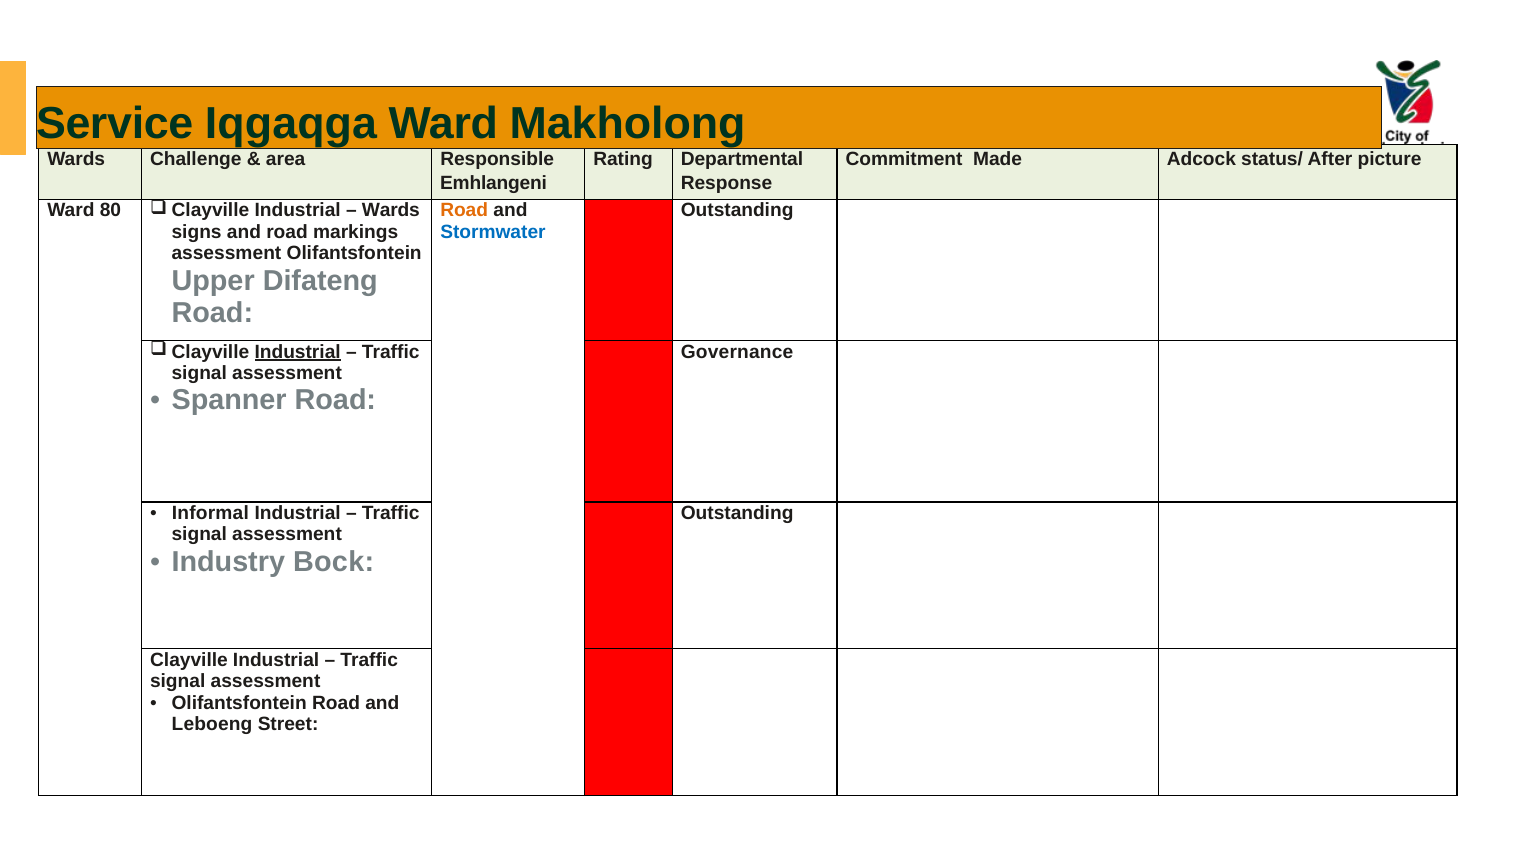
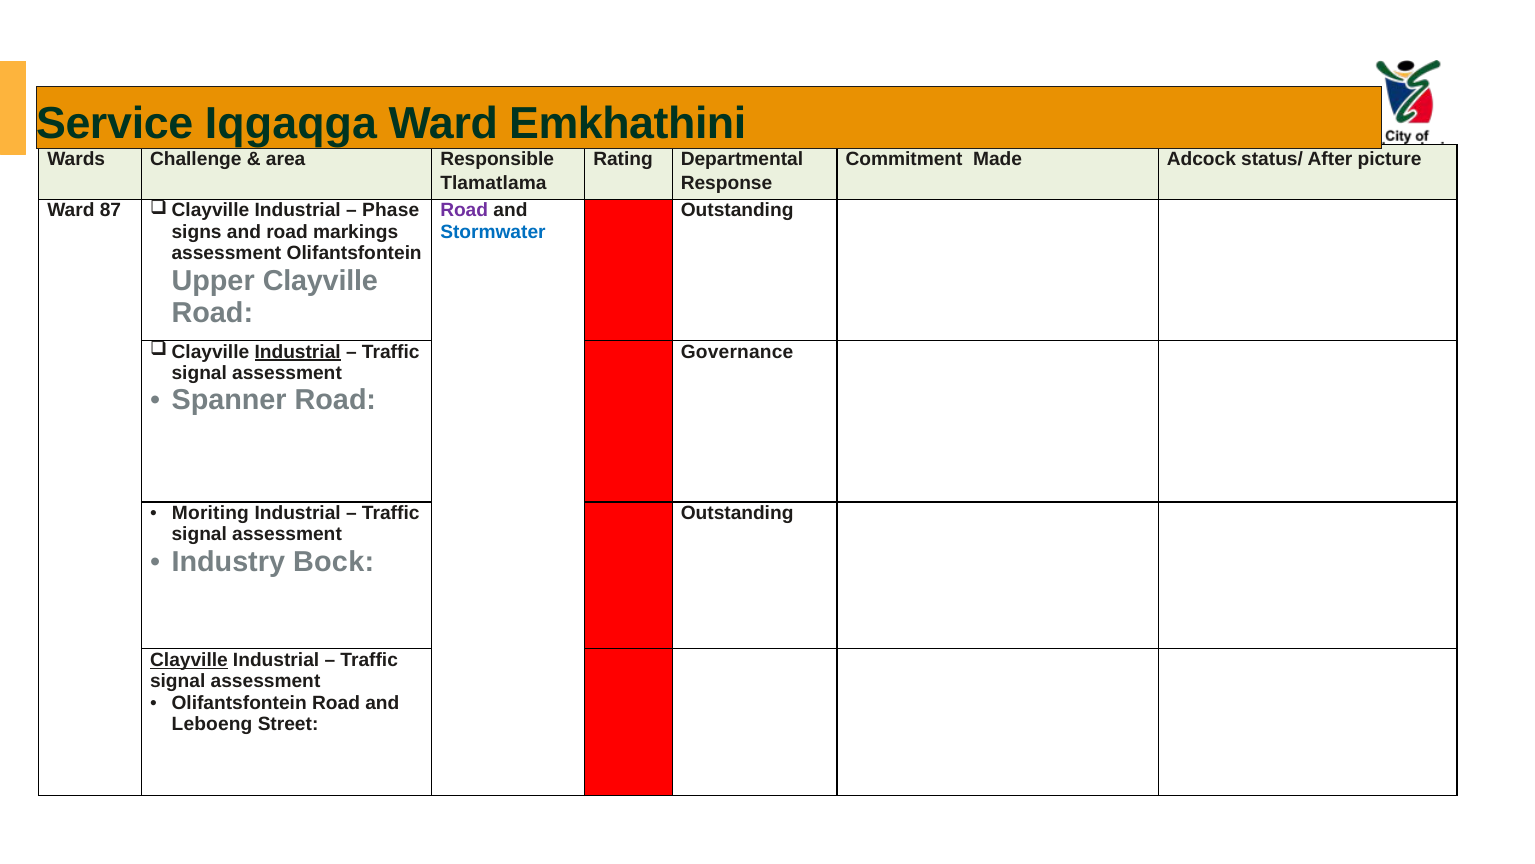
Makholong: Makholong -> Emkhathini
Emhlangeni: Emhlangeni -> Tlamatlama
80: 80 -> 87
Wards at (391, 211): Wards -> Phase
Road at (464, 211) colour: orange -> purple
Upper Difateng: Difateng -> Clayville
Informal: Informal -> Moriting
Clayville at (189, 659) underline: none -> present
